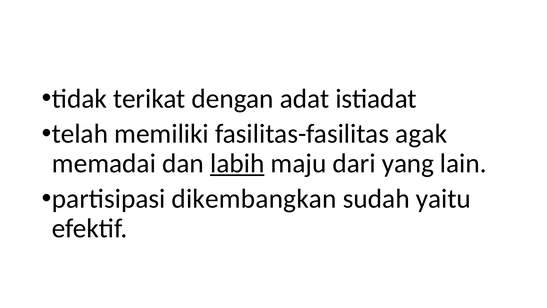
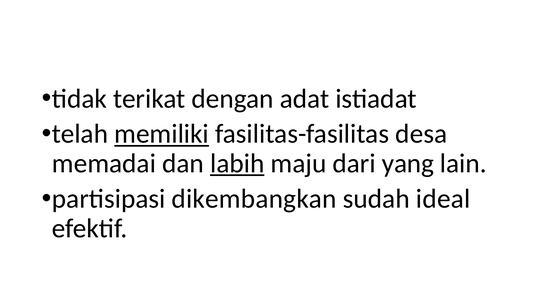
memiliki underline: none -> present
agak: agak -> desa
yaitu: yaitu -> ideal
